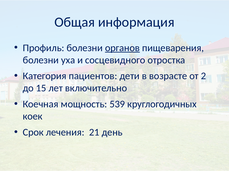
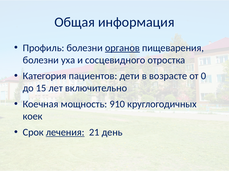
2: 2 -> 0
539: 539 -> 910
лечения underline: none -> present
